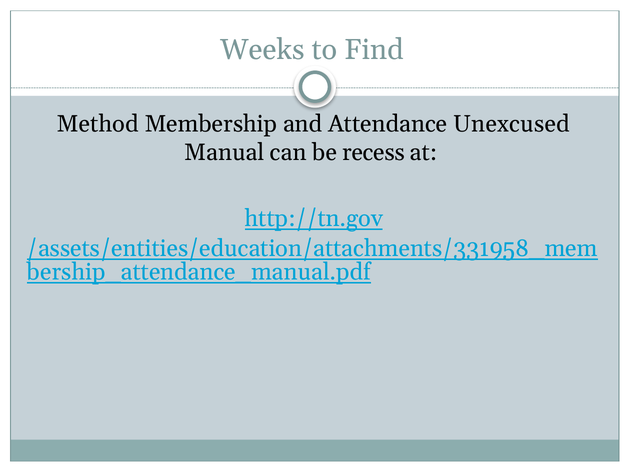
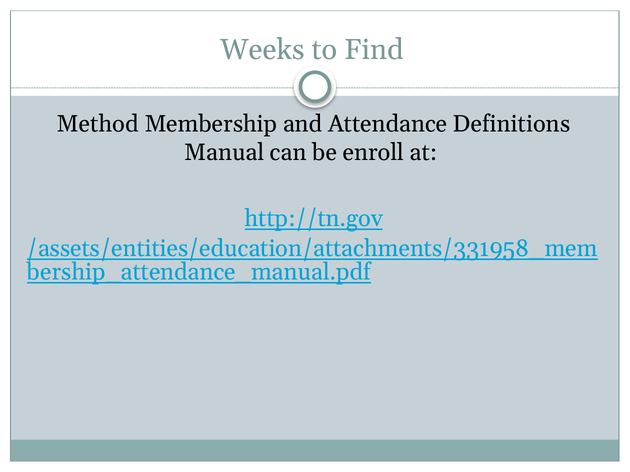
Unexcused: Unexcused -> Definitions
recess: recess -> enroll
